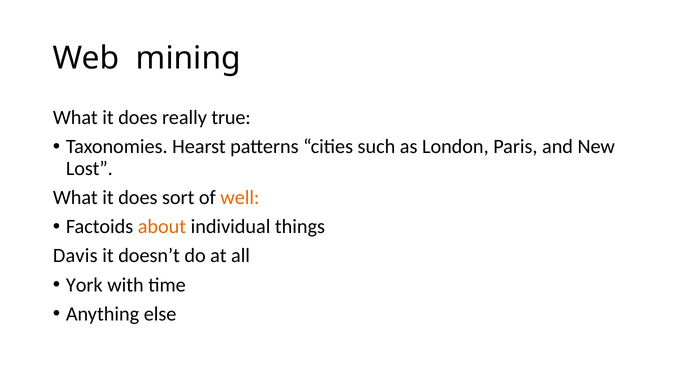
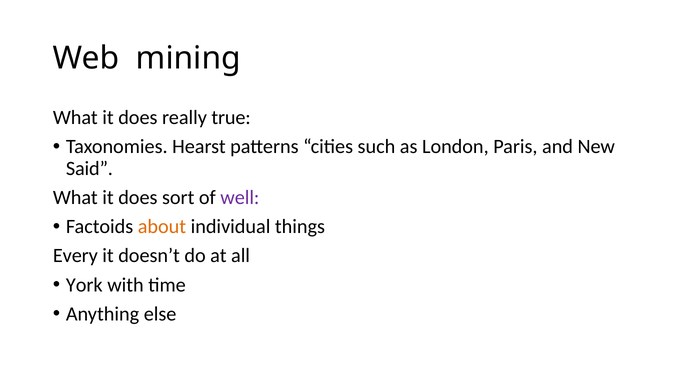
Lost: Lost -> Said
well colour: orange -> purple
Davis: Davis -> Every
